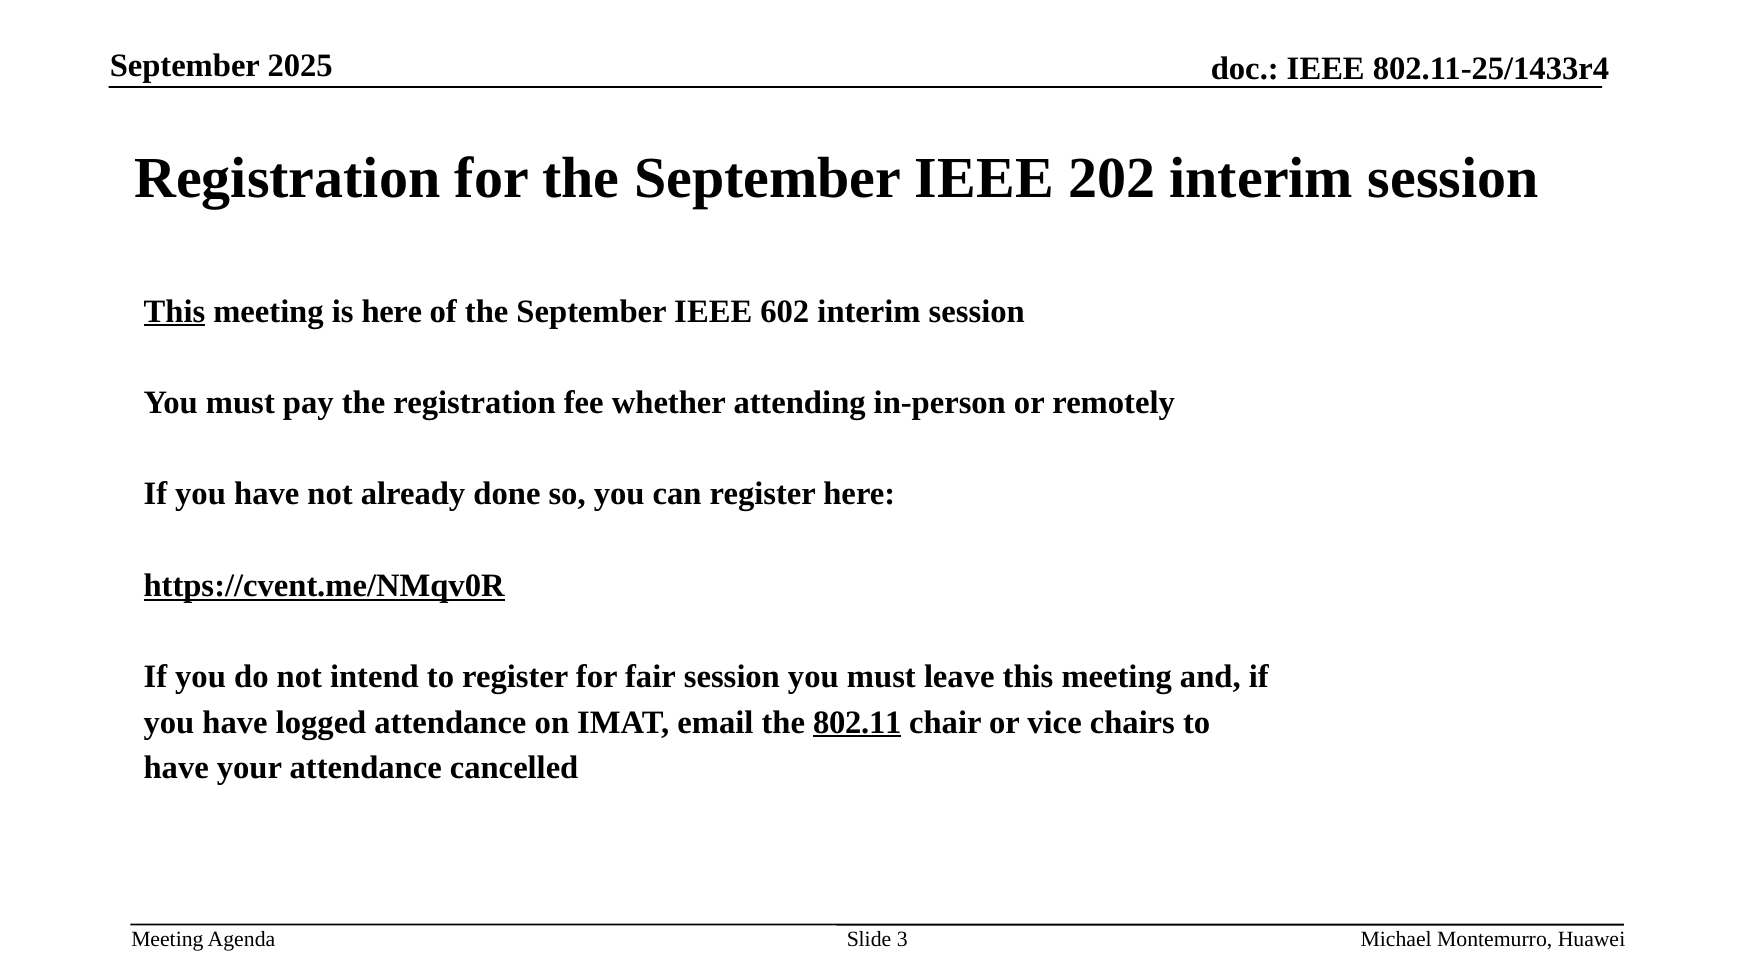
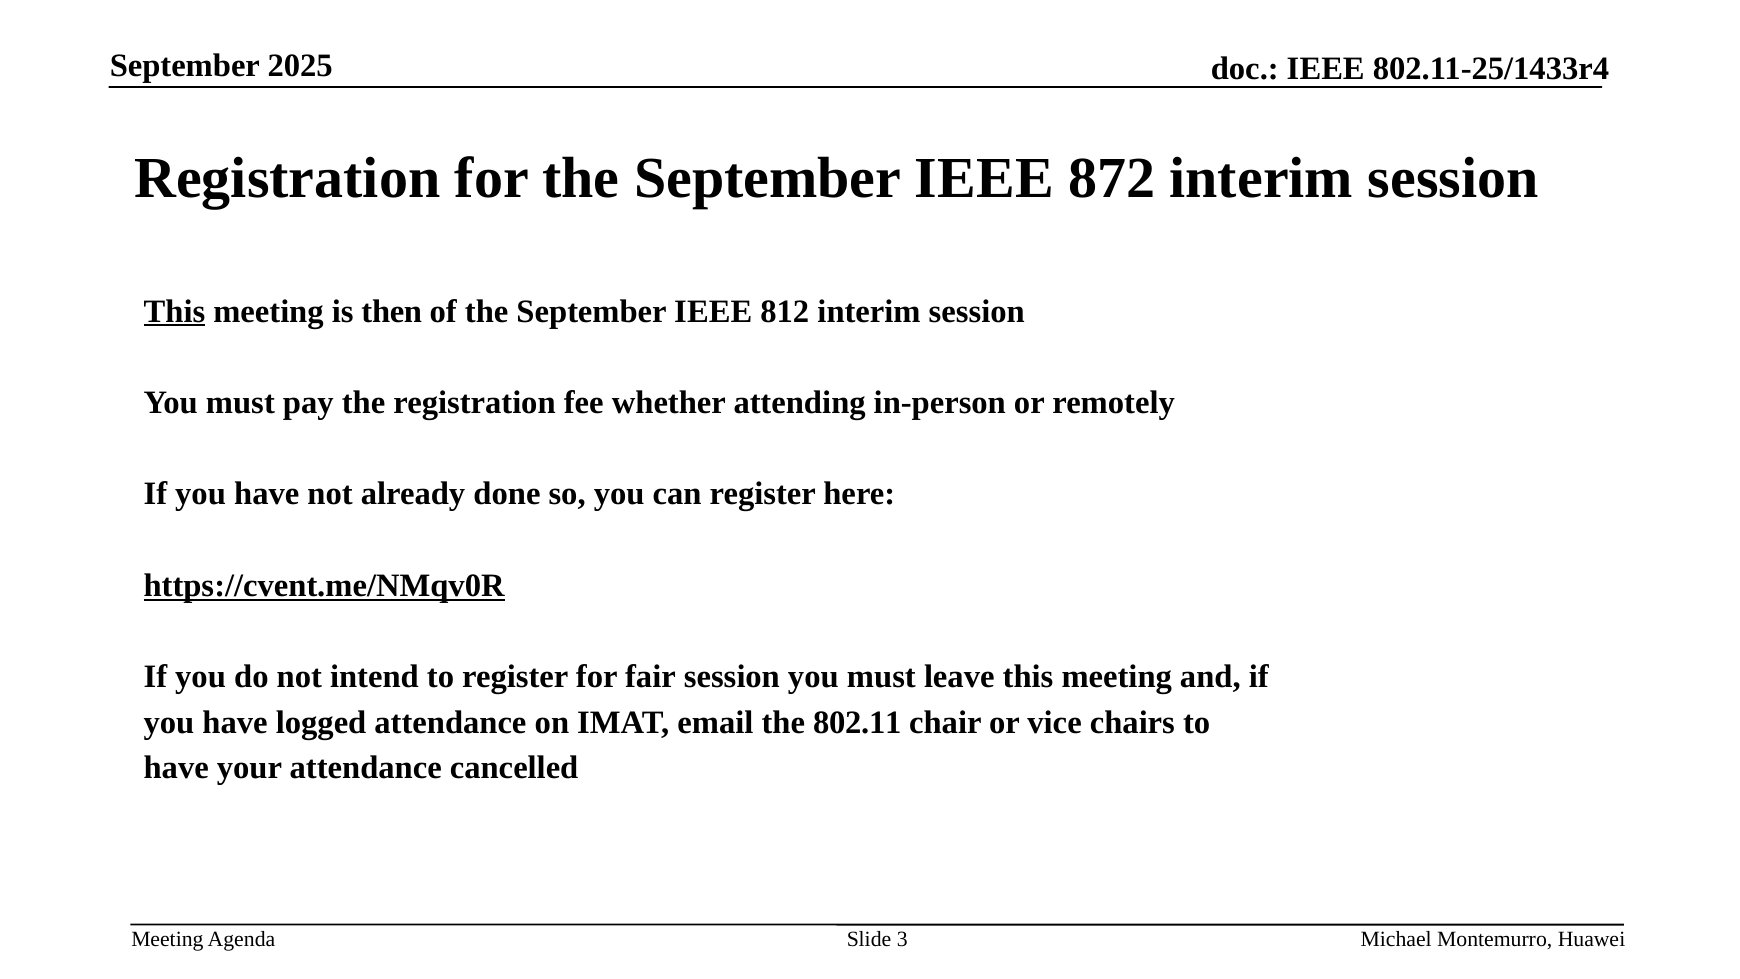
202: 202 -> 872
is here: here -> then
602: 602 -> 812
802.11 underline: present -> none
